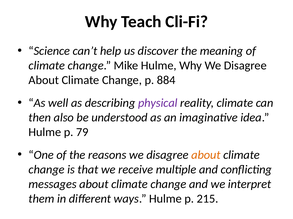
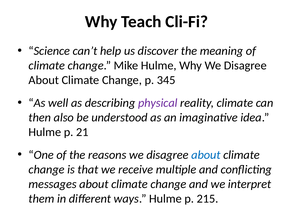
884: 884 -> 345
79: 79 -> 21
about at (206, 155) colour: orange -> blue
